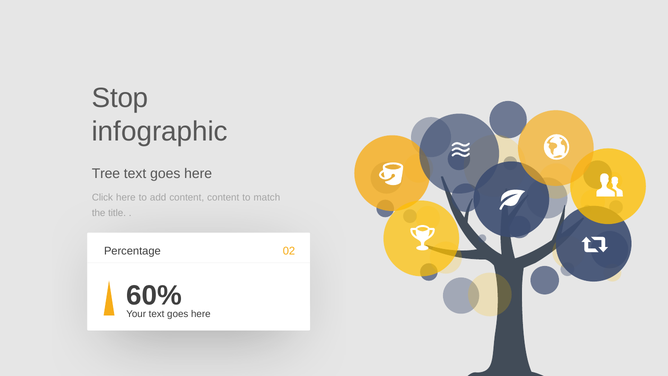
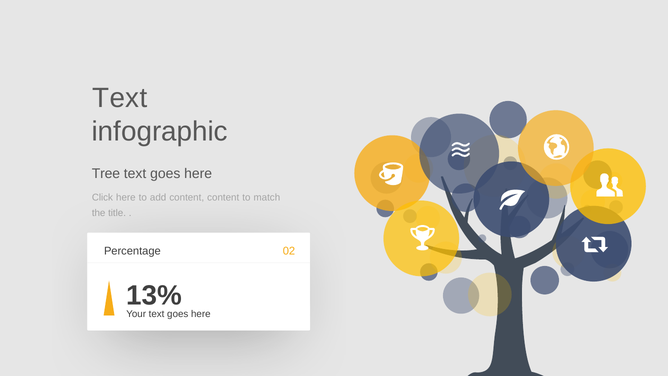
Stop at (120, 98): Stop -> Text
60%: 60% -> 13%
